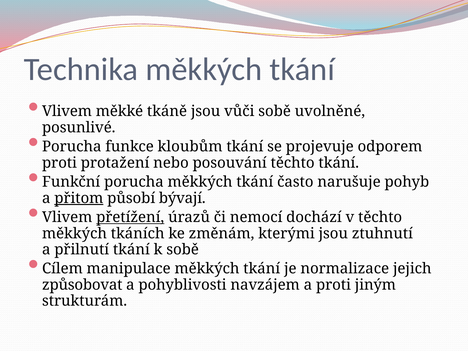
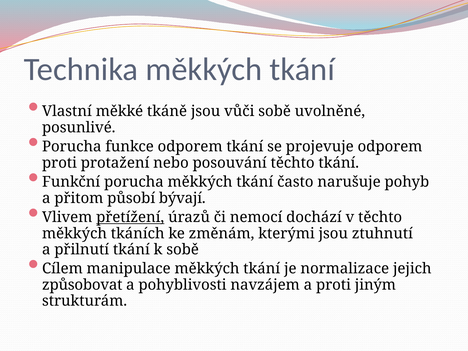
Vlivem at (67, 111): Vlivem -> Vlastní
funkce kloubům: kloubům -> odporem
přitom underline: present -> none
